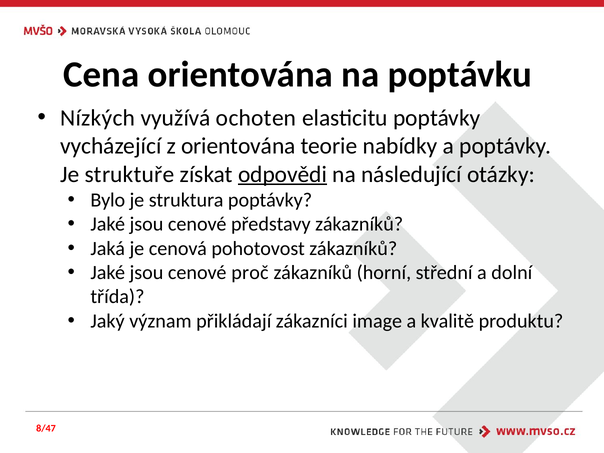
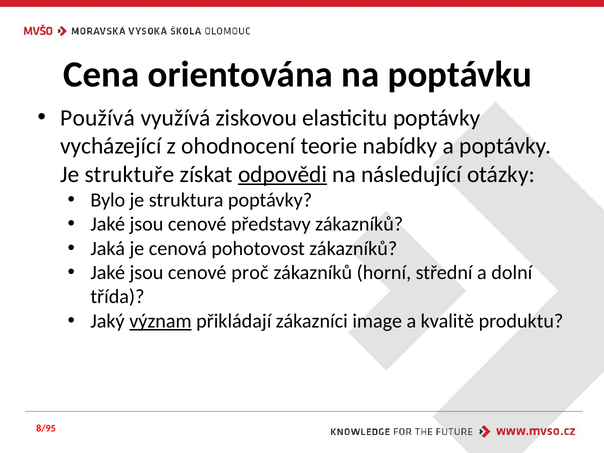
Nízkých: Nízkých -> Používá
ochoten: ochoten -> ziskovou
z orientována: orientována -> ohodnocení
význam underline: none -> present
8/47: 8/47 -> 8/95
